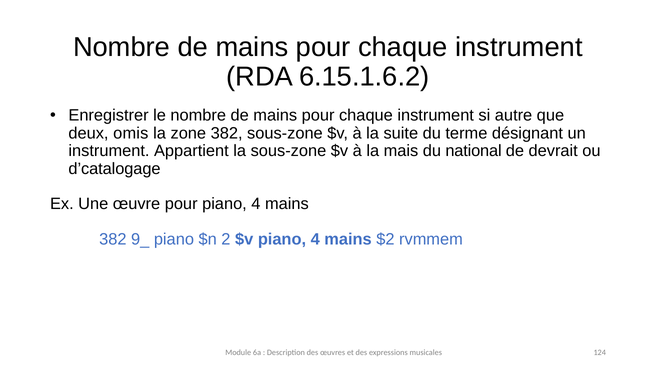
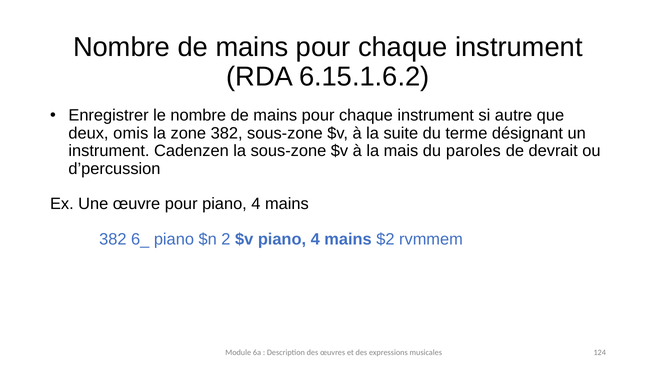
Appartient: Appartient -> Cadenzen
national: national -> paroles
d’catalogage: d’catalogage -> d’percussion
9_: 9_ -> 6_
